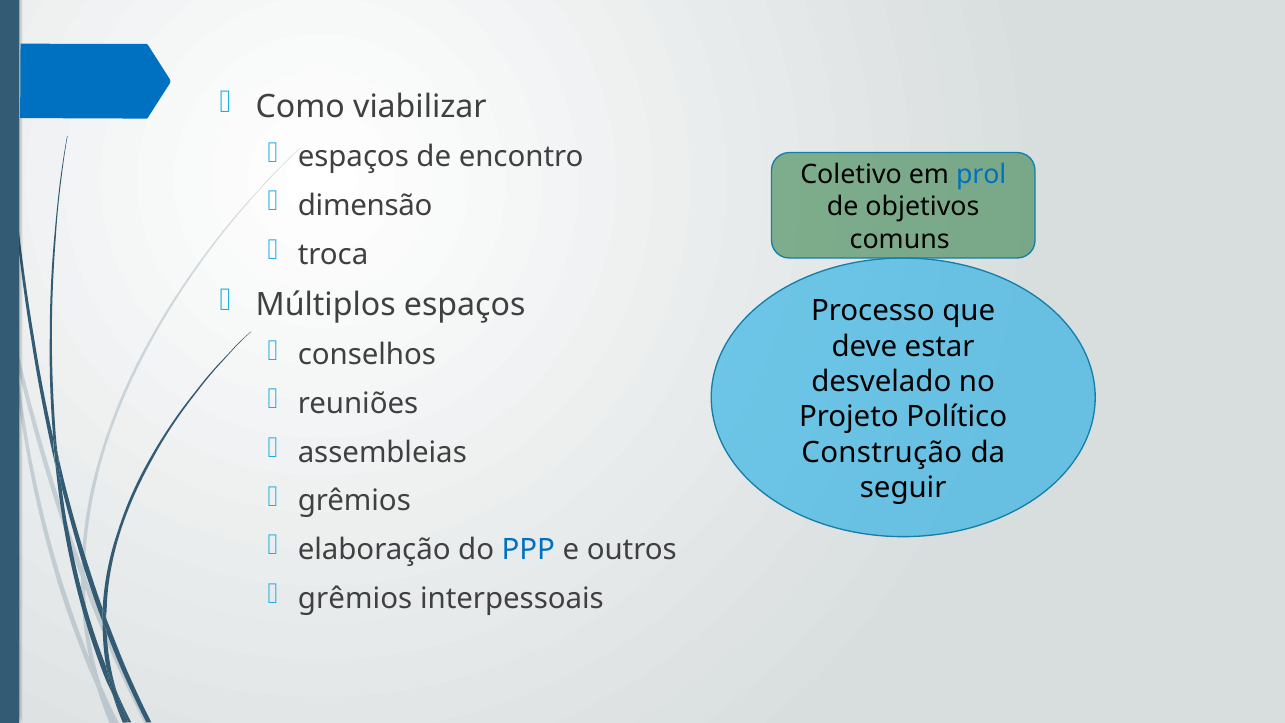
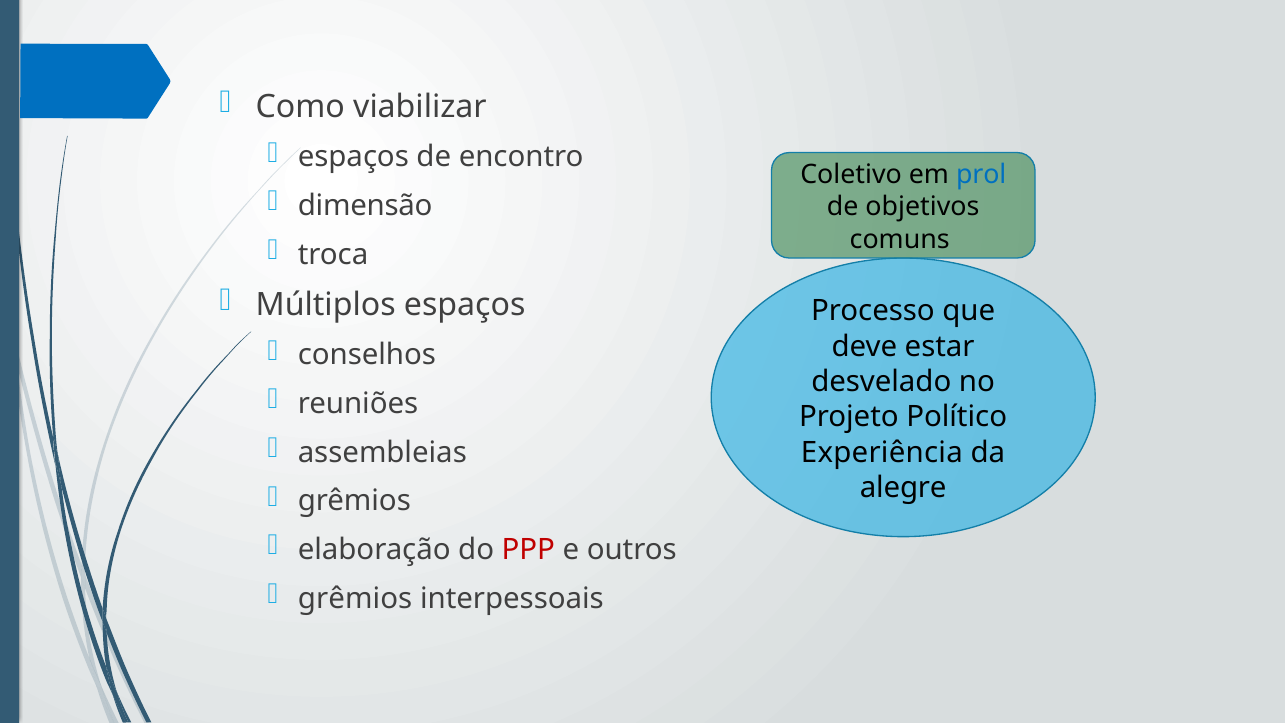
Construção: Construção -> Experiência
seguir: seguir -> alegre
PPP colour: blue -> red
